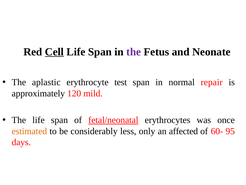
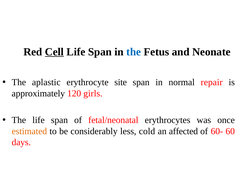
the at (134, 52) colour: purple -> blue
test: test -> site
mild: mild -> girls
fetal/neonatal underline: present -> none
only: only -> cold
95: 95 -> 60
